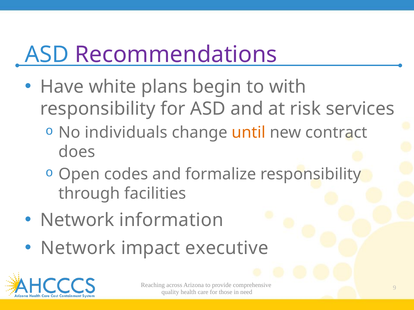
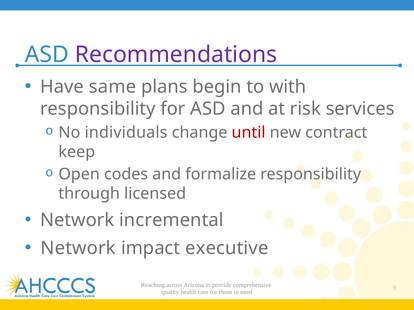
white: white -> same
until colour: orange -> red
does: does -> keep
facilities: facilities -> licensed
information: information -> incremental
